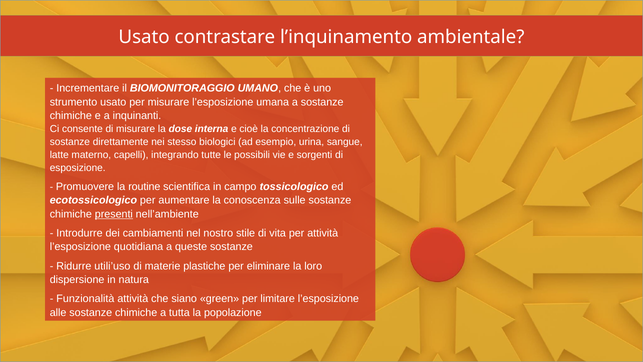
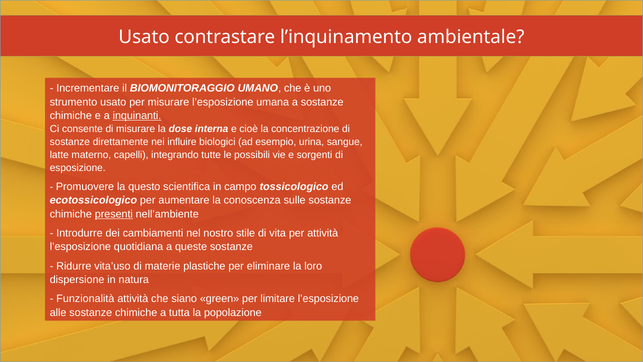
inquinanti underline: none -> present
stesso: stesso -> influire
routine: routine -> questo
utili’uso: utili’uso -> vita’uso
